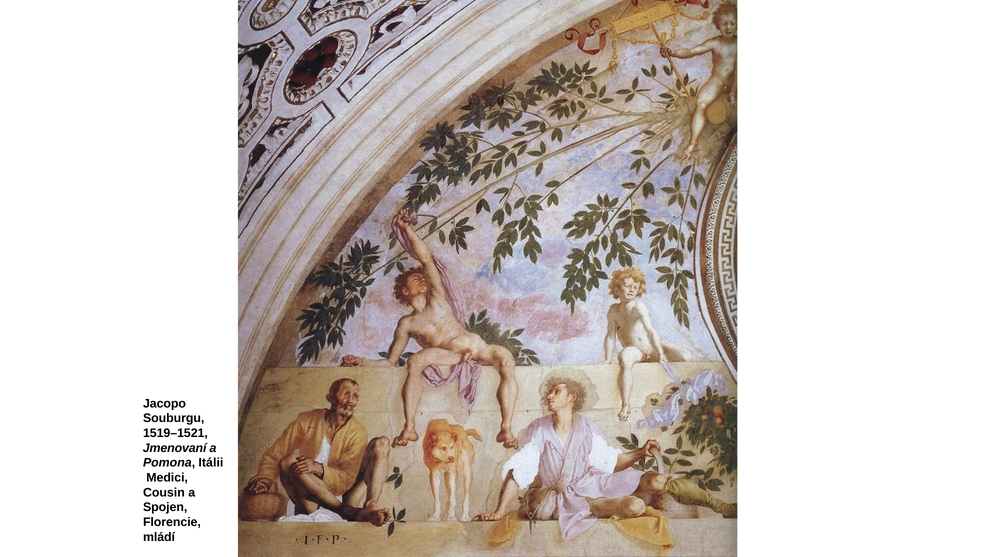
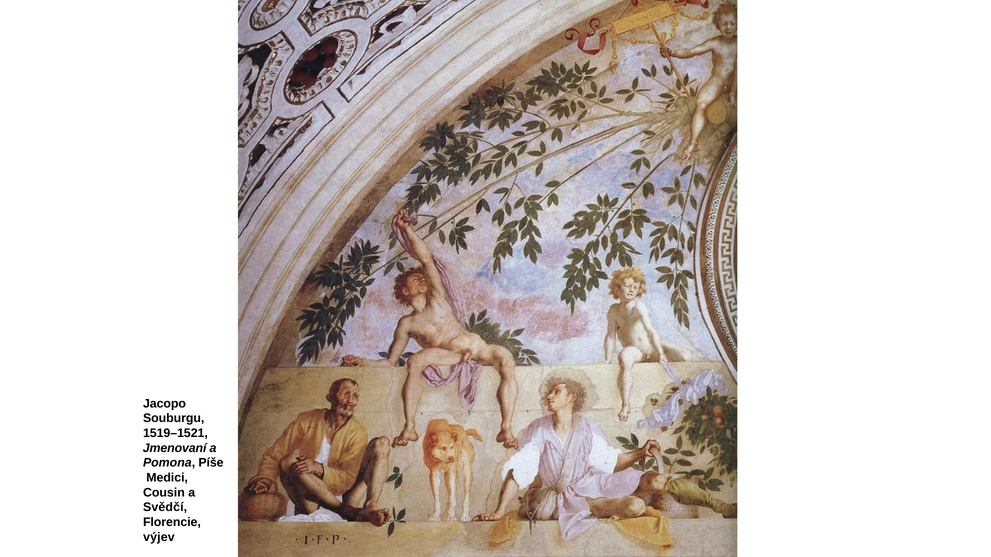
Itálii: Itálii -> Píše
Spojen: Spojen -> Svědčí
mládí: mládí -> výjev
